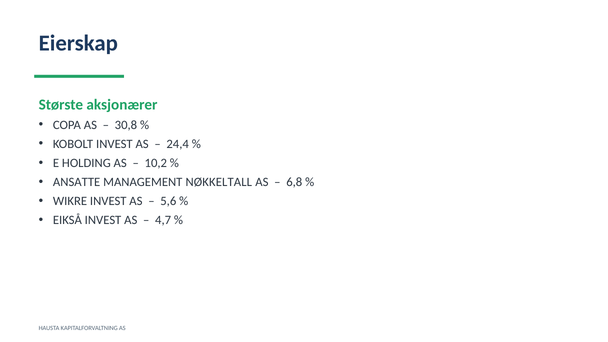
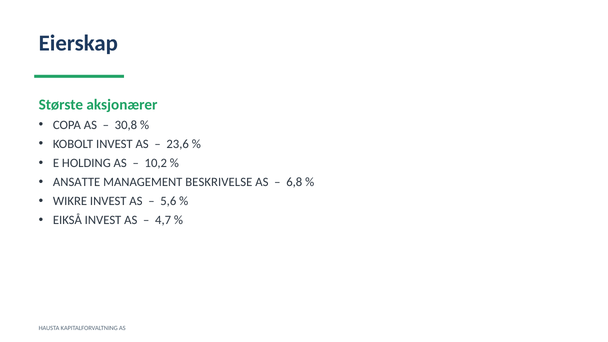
24,4: 24,4 -> 23,6
NØKKELTALL: NØKKELTALL -> BESKRIVELSE
